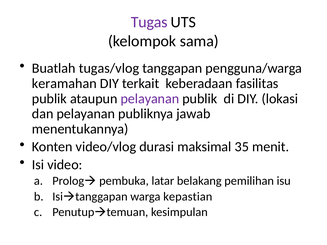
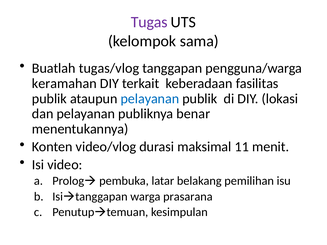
pelayanan at (150, 99) colour: purple -> blue
jawab: jawab -> benar
35: 35 -> 11
kepastian: kepastian -> prasarana
